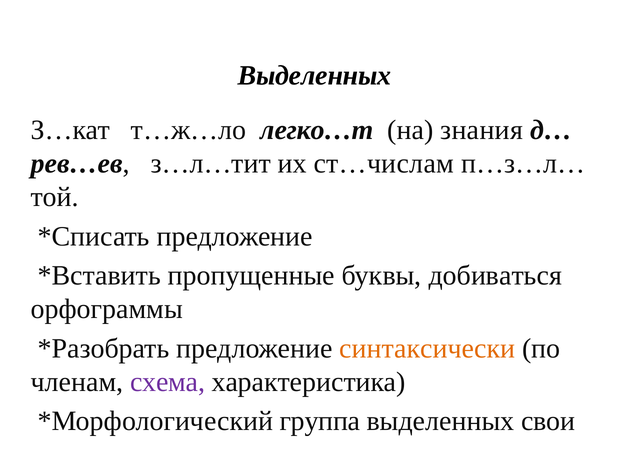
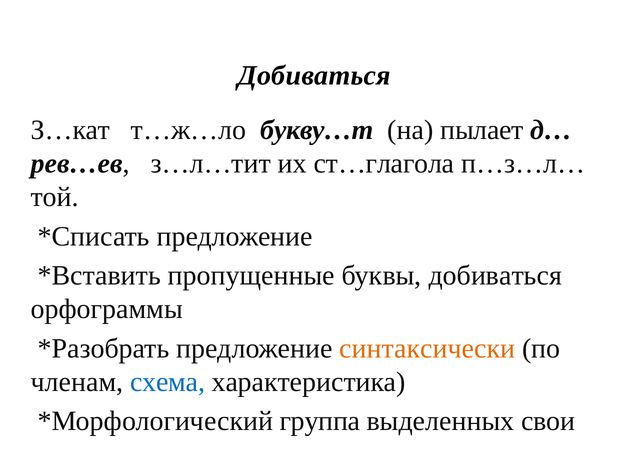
Выделенных at (315, 76): Выделенных -> Добиваться
легко…т: легко…т -> букву…т
знания: знания -> пылает
ст…числам: ст…числам -> ст…глагола
схема colour: purple -> blue
